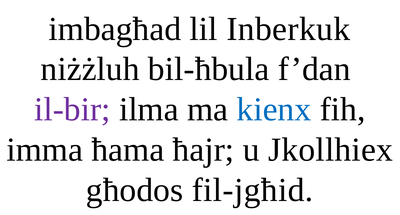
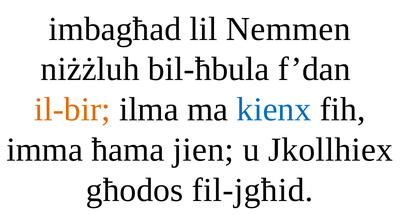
Inberkuk: Inberkuk -> Nemmen
il-bir colour: purple -> orange
ħajr: ħajr -> jien
